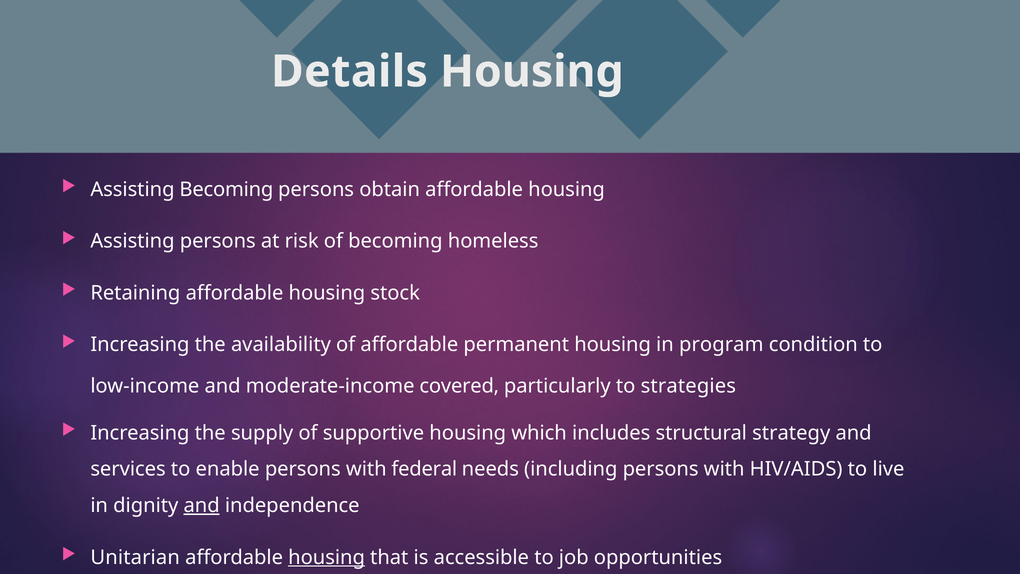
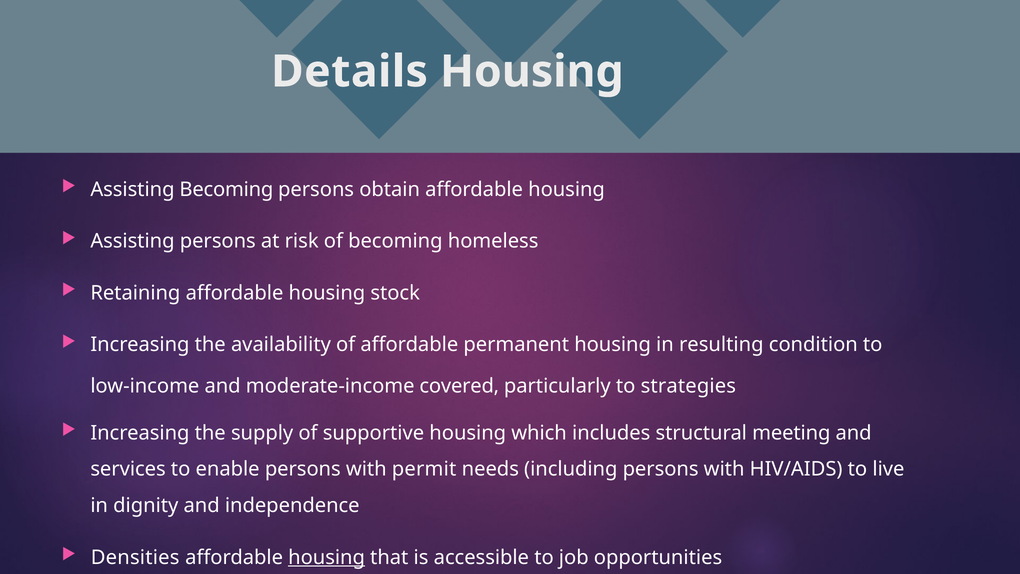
program: program -> resulting
strategy: strategy -> meeting
federal: federal -> permit
and at (202, 505) underline: present -> none
Unitarian: Unitarian -> Densities
